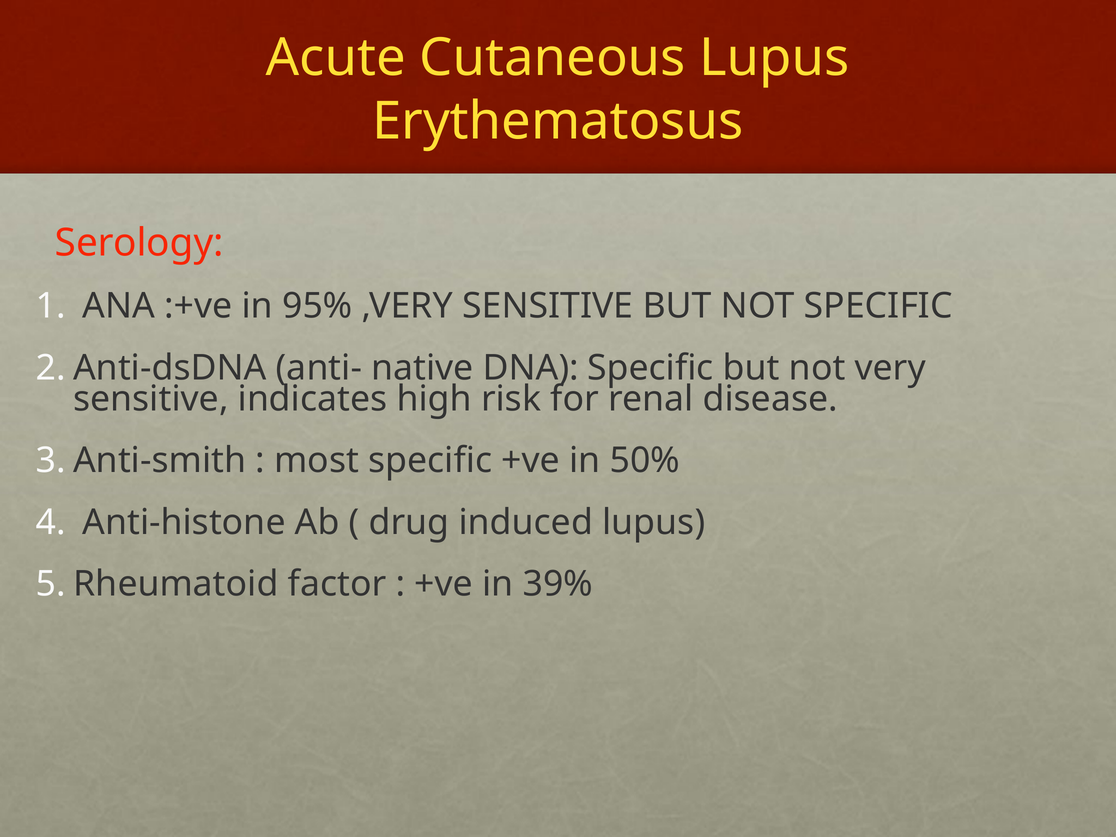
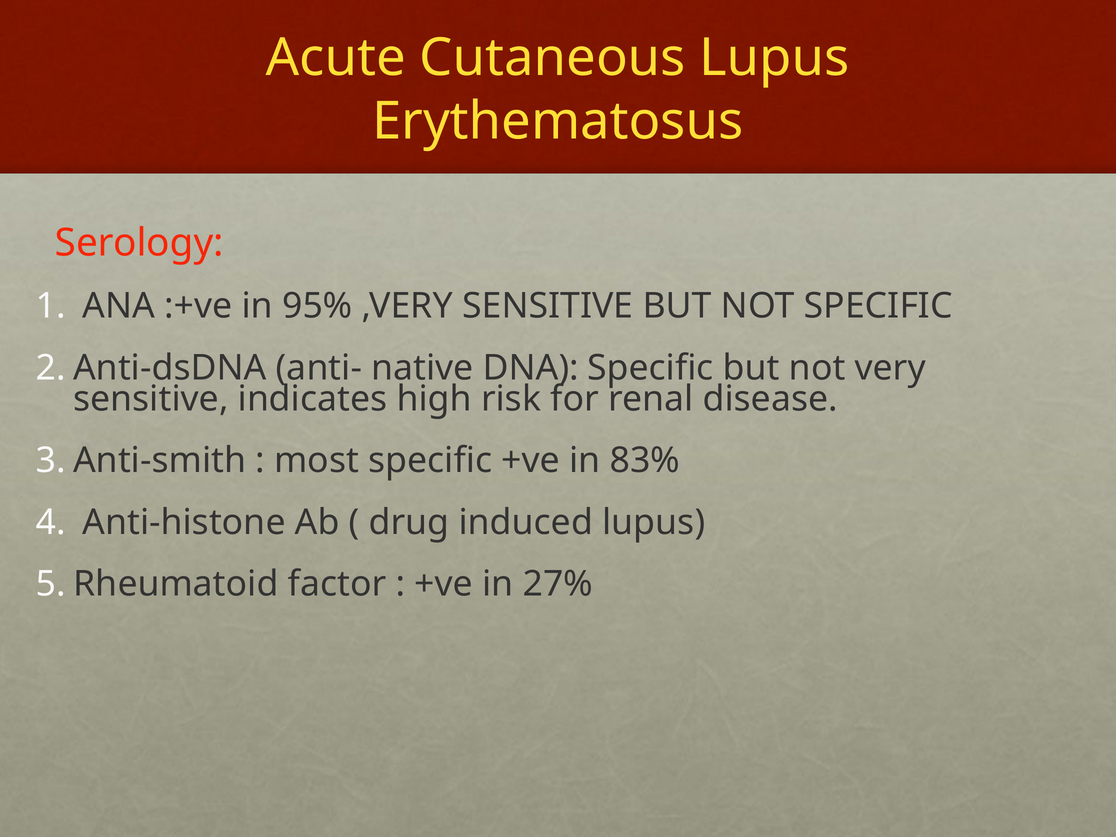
50%: 50% -> 83%
39%: 39% -> 27%
